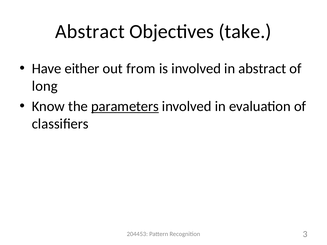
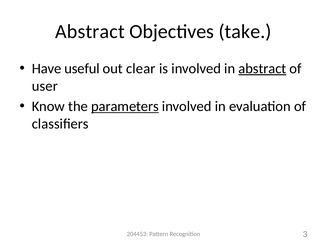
either: either -> useful
from: from -> clear
abstract at (262, 69) underline: none -> present
long: long -> user
